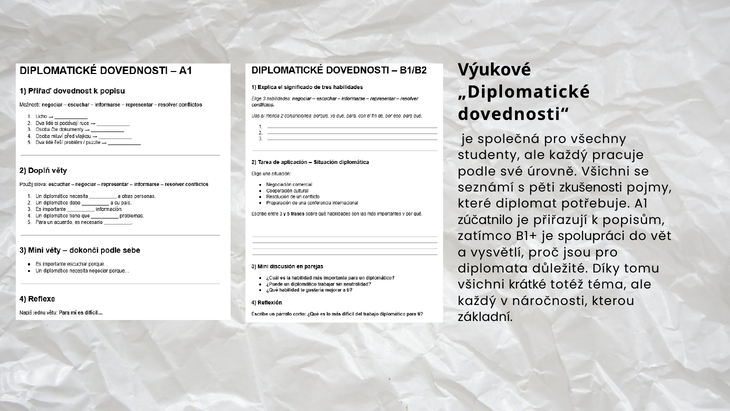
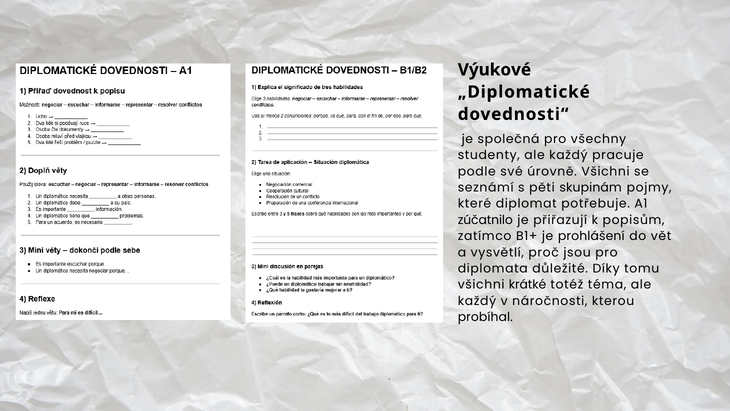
zkušenosti: zkušenosti -> skupinám
spolupráci: spolupráci -> prohlášení
základní: základní -> probíhal
